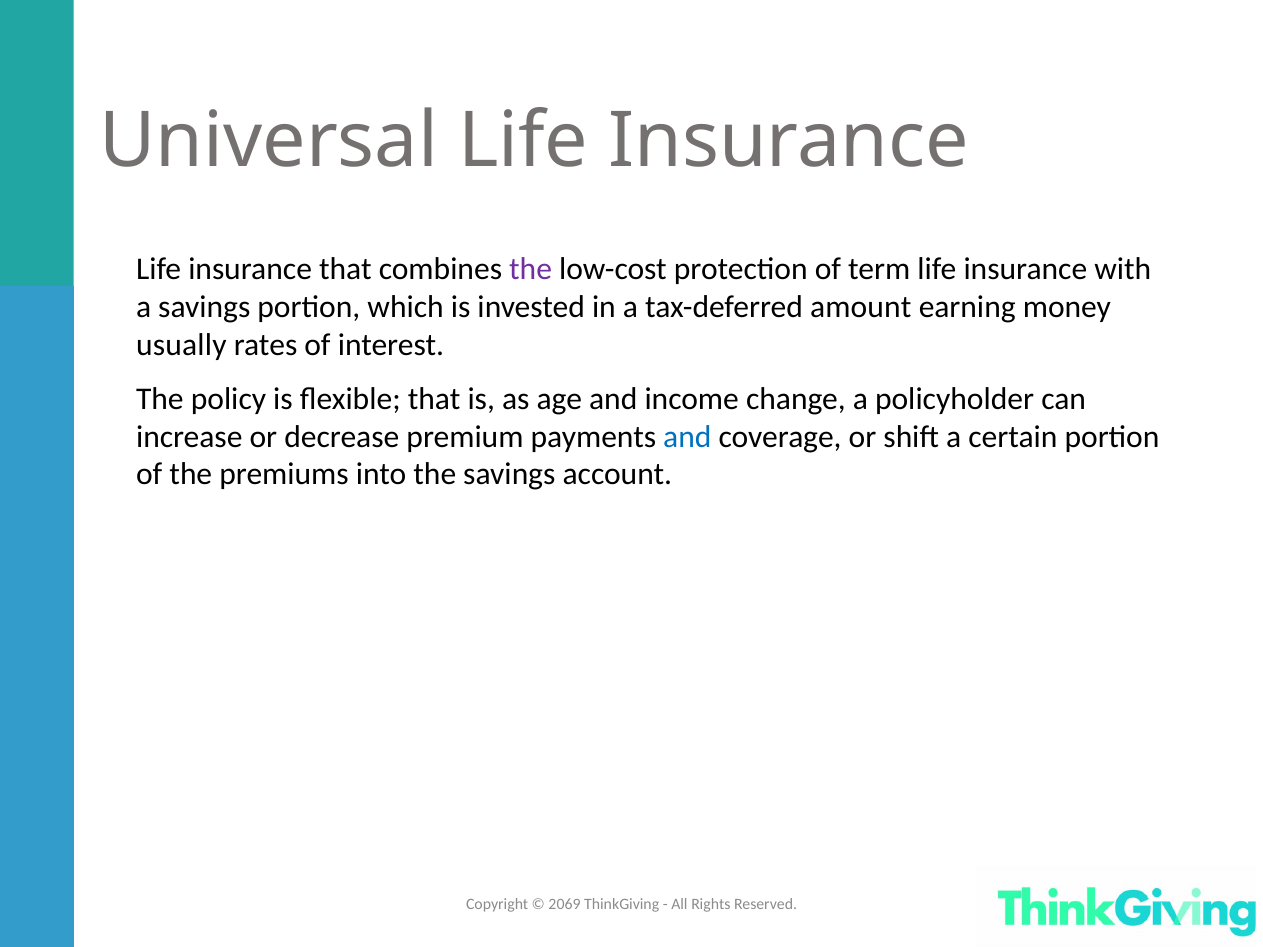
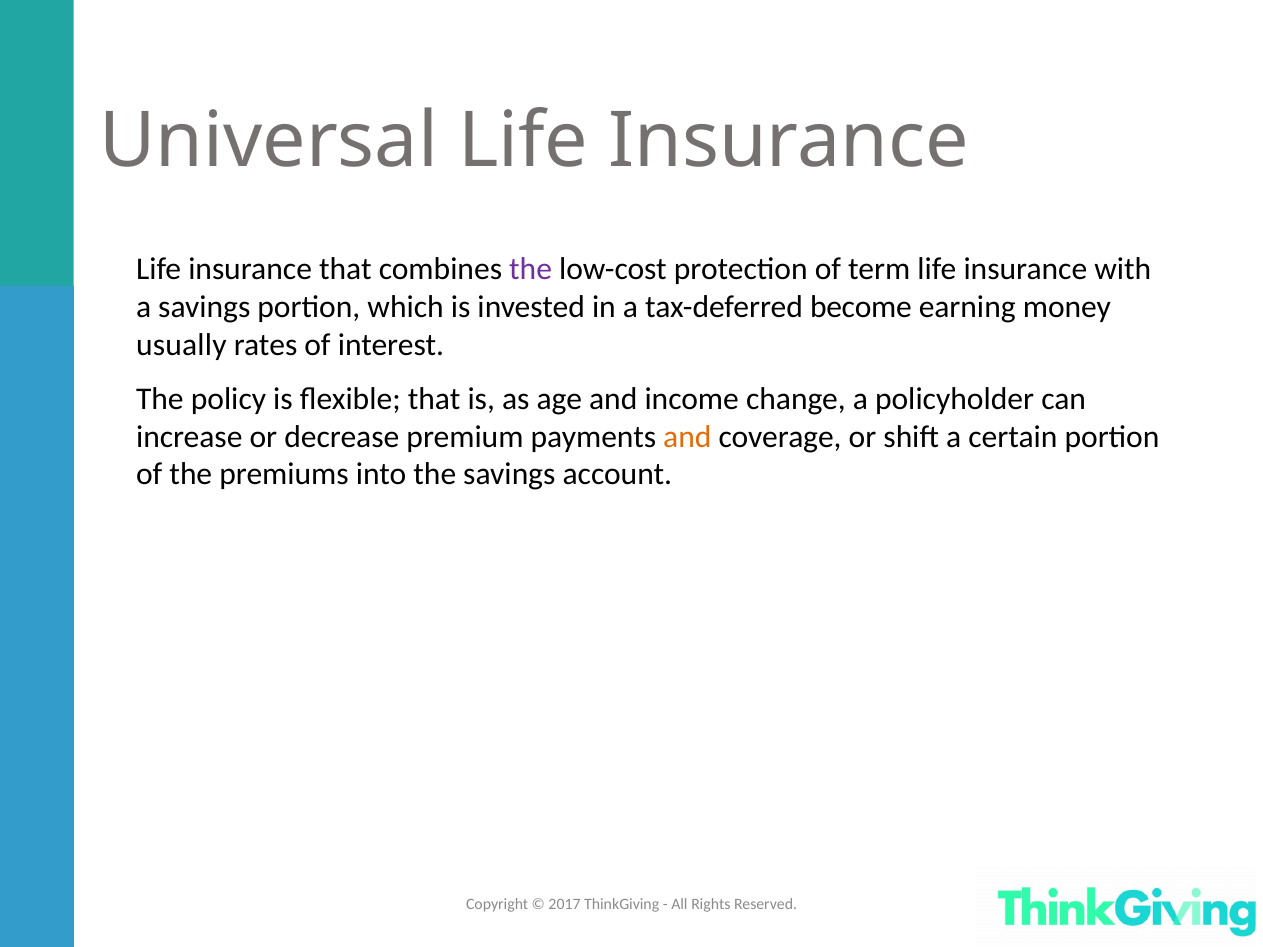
amount: amount -> become
and at (687, 437) colour: blue -> orange
2069: 2069 -> 2017
